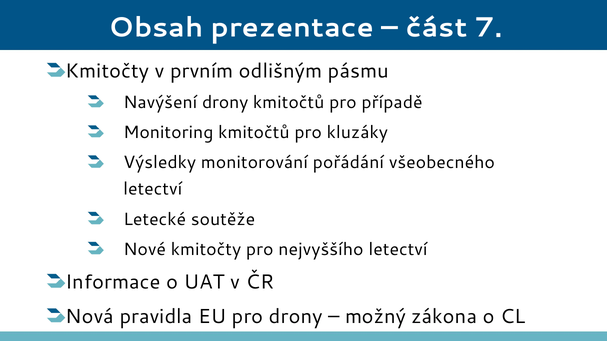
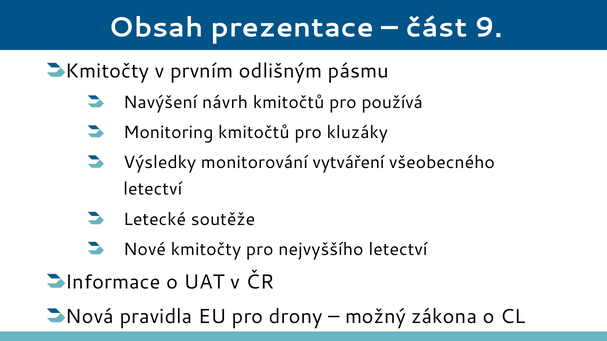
7: 7 -> 9
Navýšení drony: drony -> návrh
případě: případě -> používá
pořádání: pořádání -> vytváření
